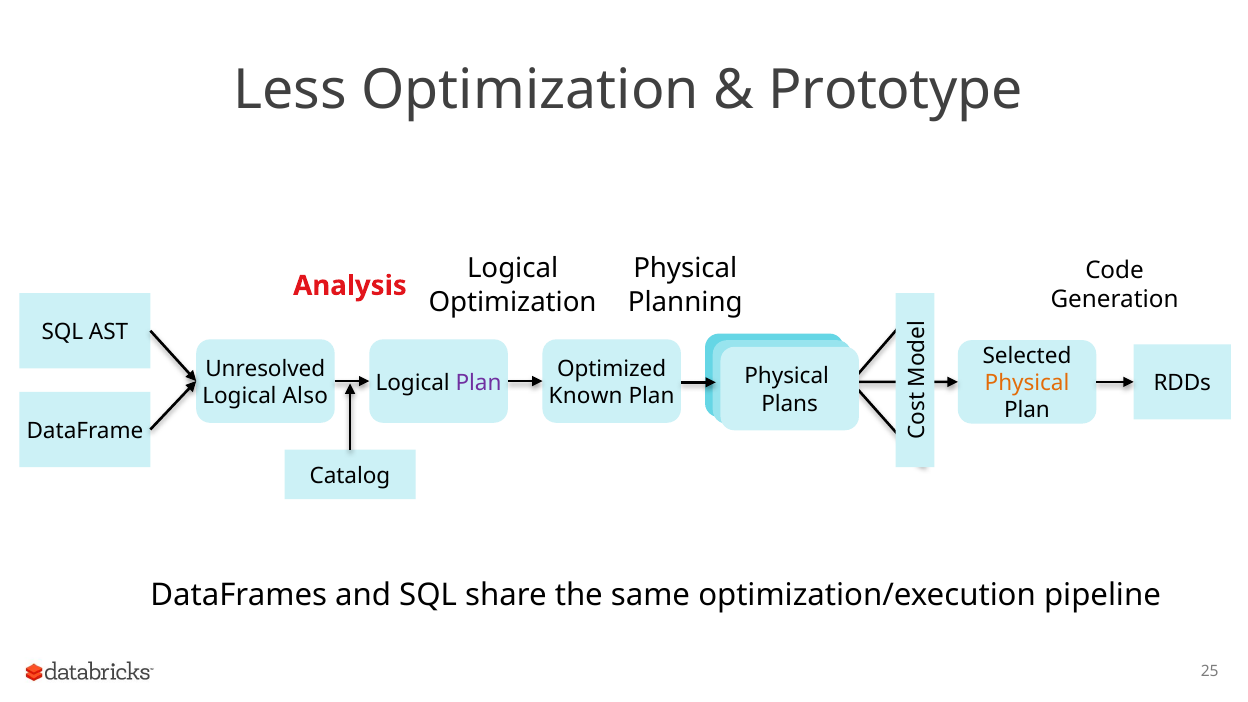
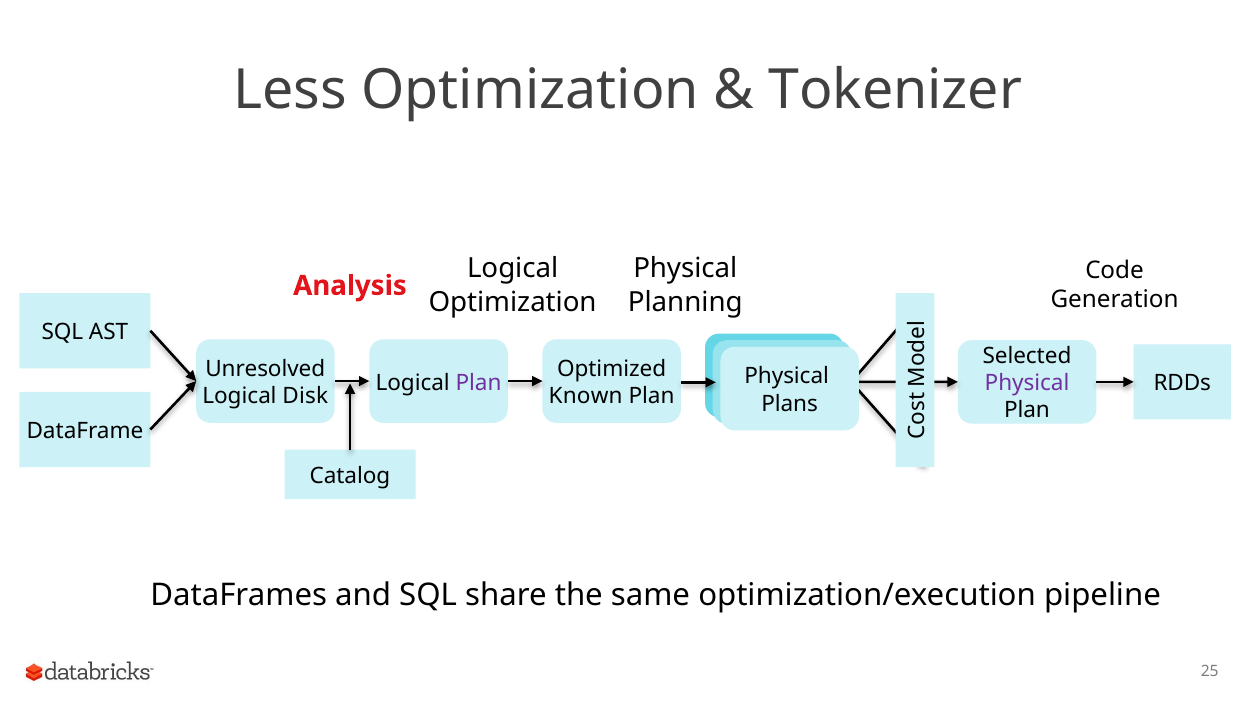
Prototype: Prototype -> Tokenizer
Physical at (1027, 383) colour: orange -> purple
Also: Also -> Disk
